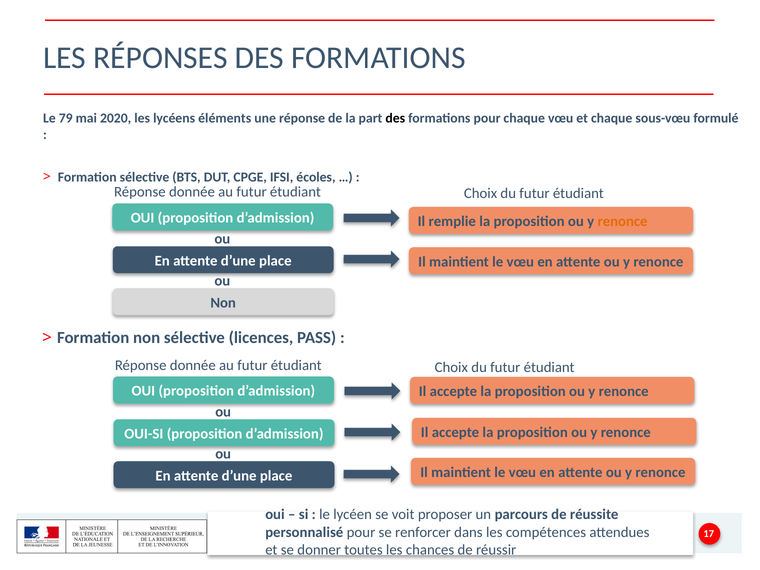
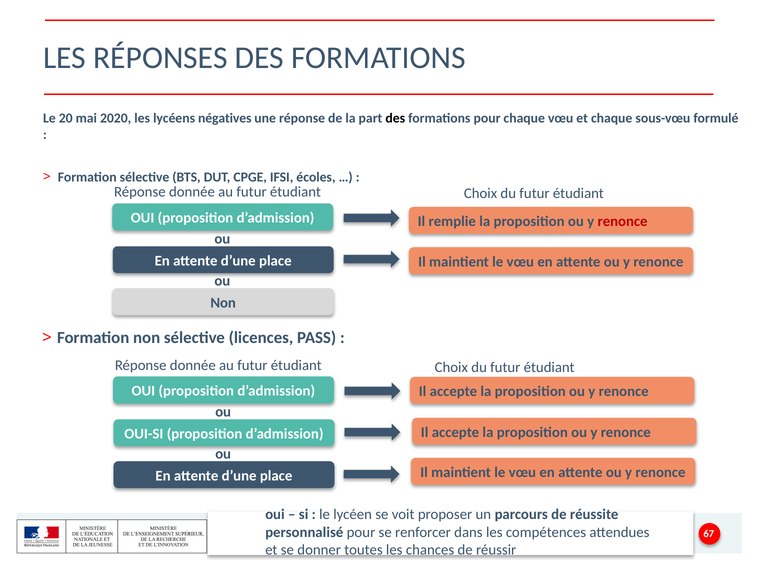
79: 79 -> 20
éléments: éléments -> négatives
renonce at (623, 221) colour: orange -> red
17: 17 -> 67
